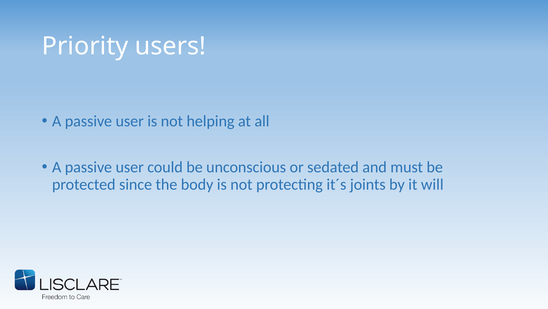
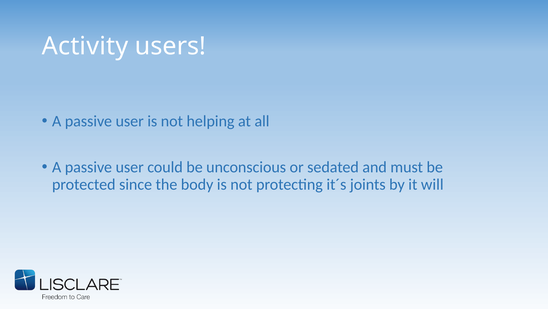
Priority: Priority -> Activity
